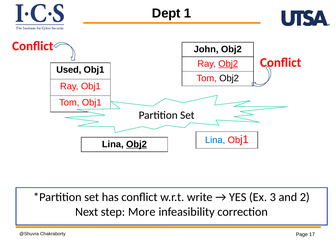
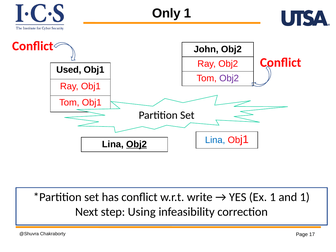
Dept: Dept -> Only
Obj2 at (228, 64) underline: present -> none
Obj2 at (229, 78) colour: black -> purple
Ex 3: 3 -> 1
and 2: 2 -> 1
More: More -> Using
